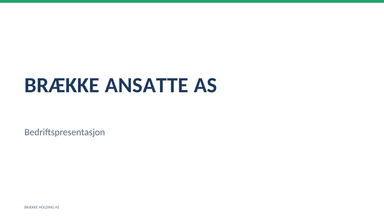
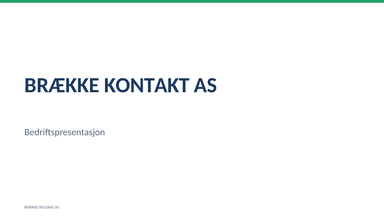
ANSATTE: ANSATTE -> KONTAKT
